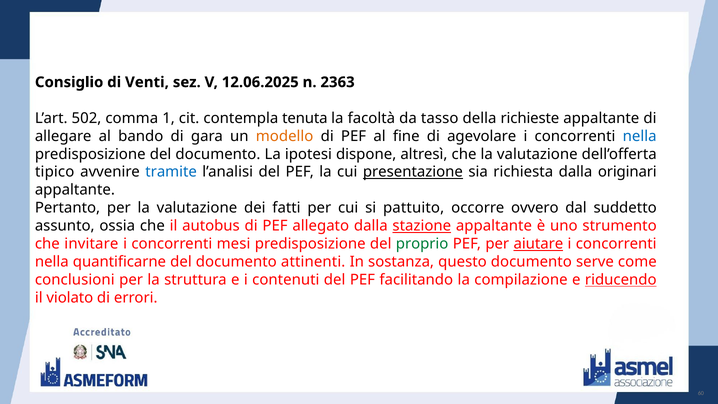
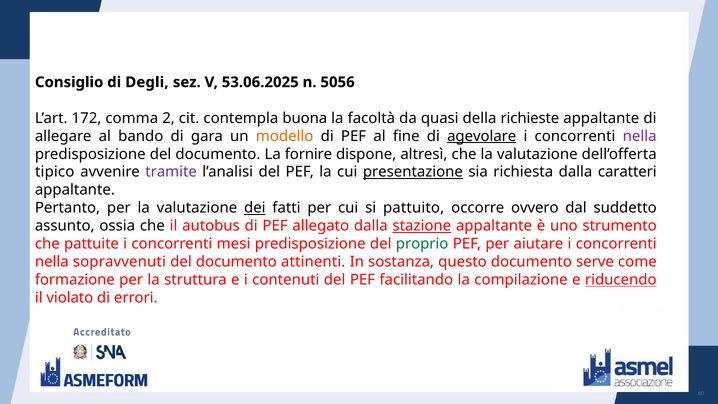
Venti: Venti -> Degli
12.06.2025: 12.06.2025 -> 53.06.2025
2363: 2363 -> 5056
502: 502 -> 172
1: 1 -> 2
tenuta: tenuta -> buona
tasso: tasso -> quasi
agevolare underline: none -> present
nella at (640, 136) colour: blue -> purple
ipotesi: ipotesi -> fornire
tramite colour: blue -> purple
originari: originari -> caratteri
dei underline: none -> present
invitare: invitare -> pattuite
aiutare underline: present -> none
quantificarne: quantificarne -> sopravvenuti
conclusioni: conclusioni -> formazione
